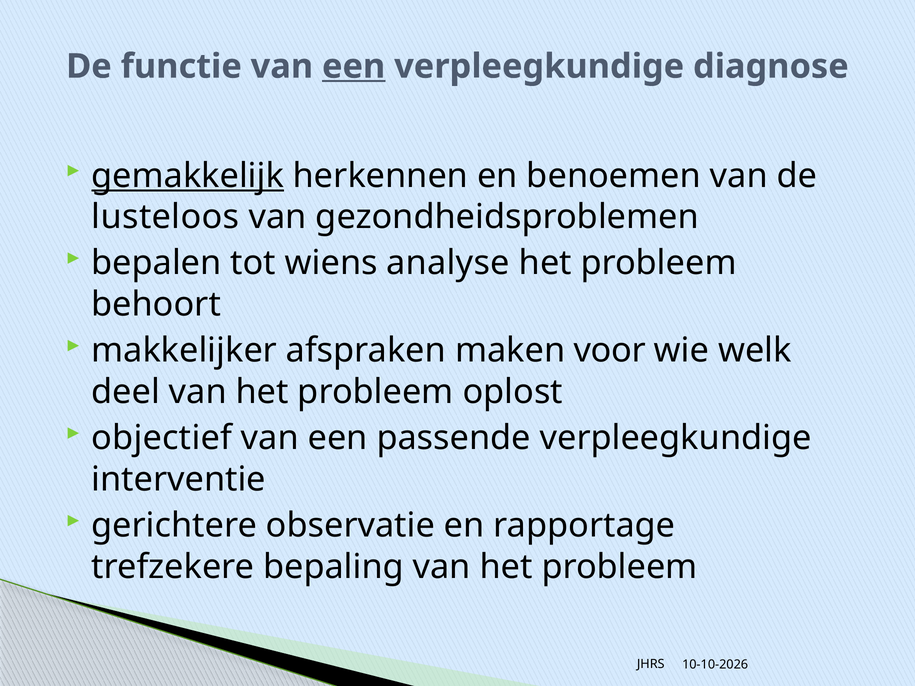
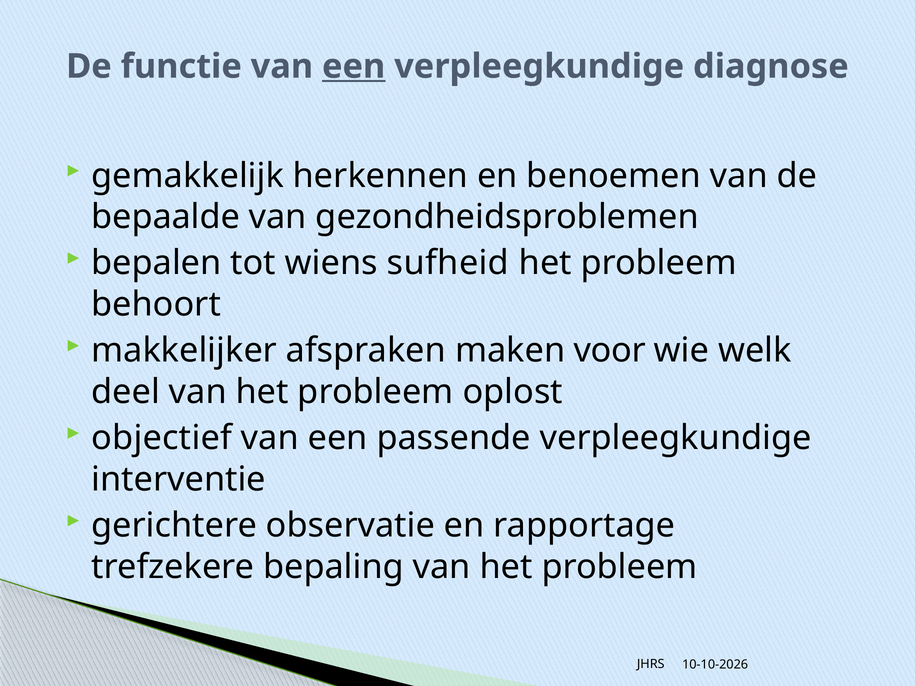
gemakkelijk underline: present -> none
lusteloos: lusteloos -> bepaalde
analyse: analyse -> sufheid
